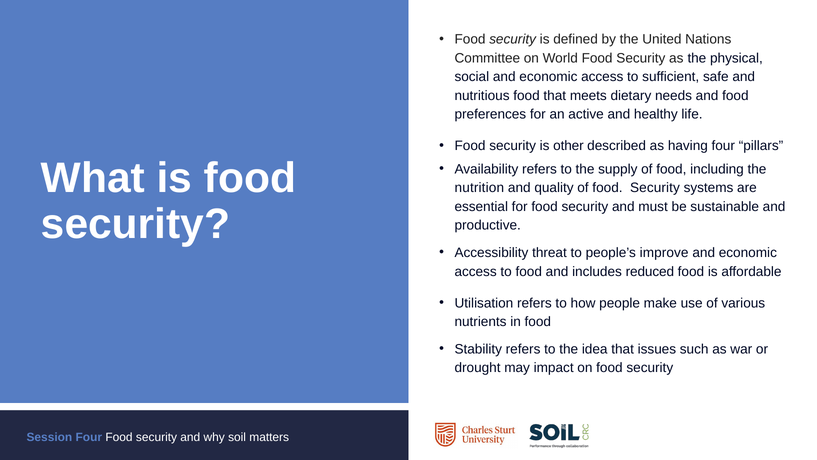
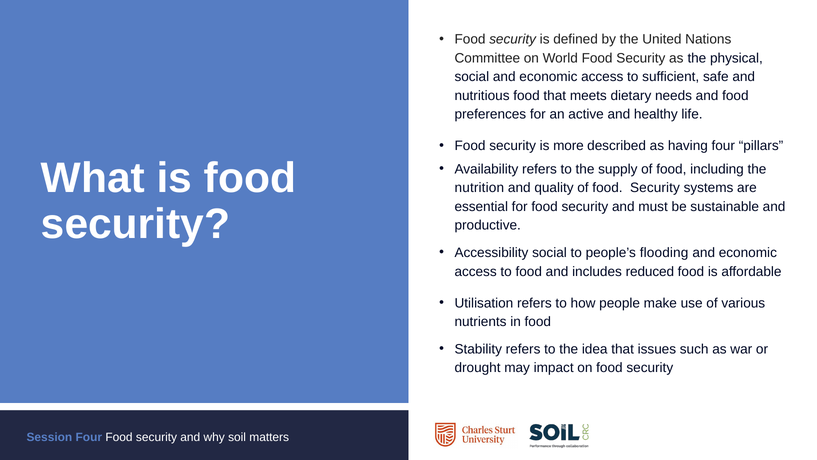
other: other -> more
Accessibility threat: threat -> social
improve: improve -> flooding
